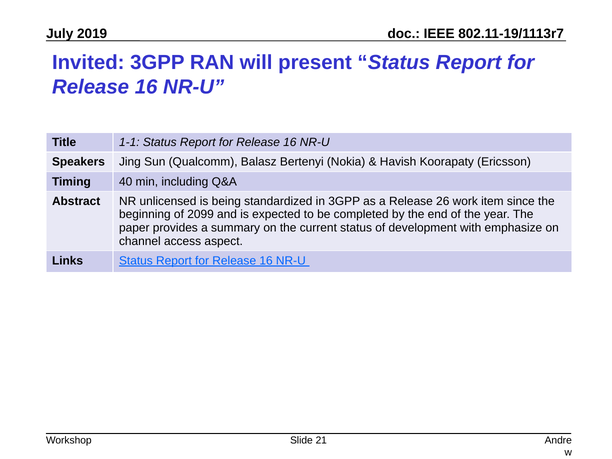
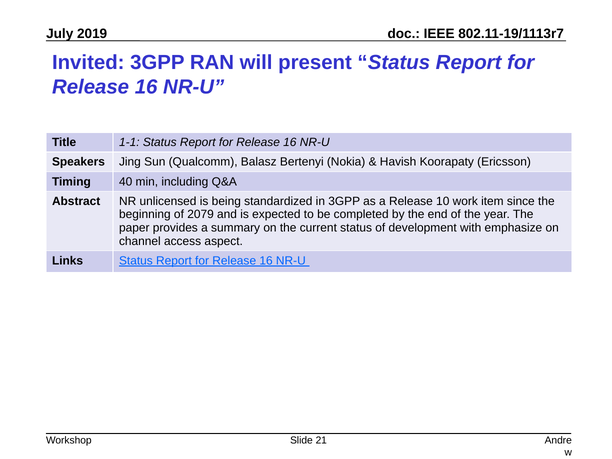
26: 26 -> 10
2099: 2099 -> 2079
